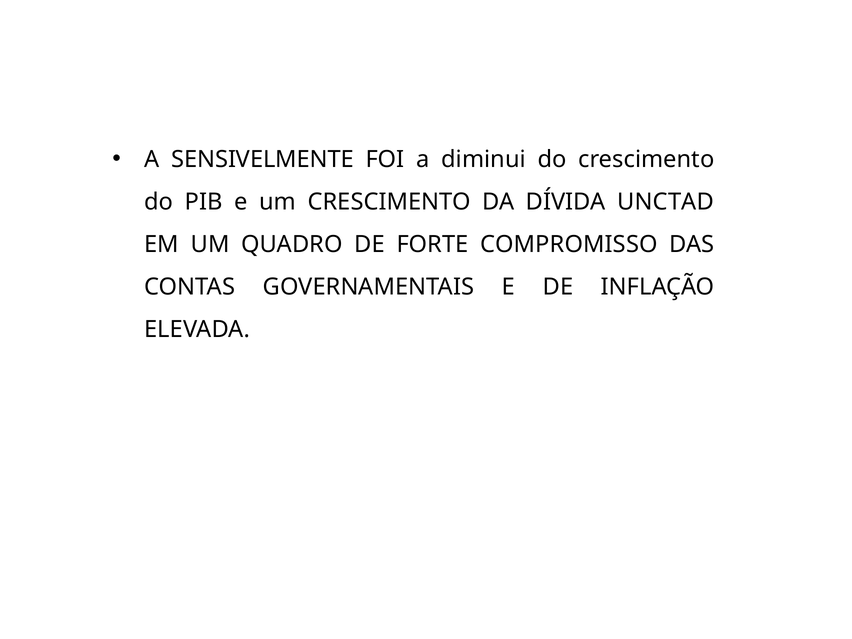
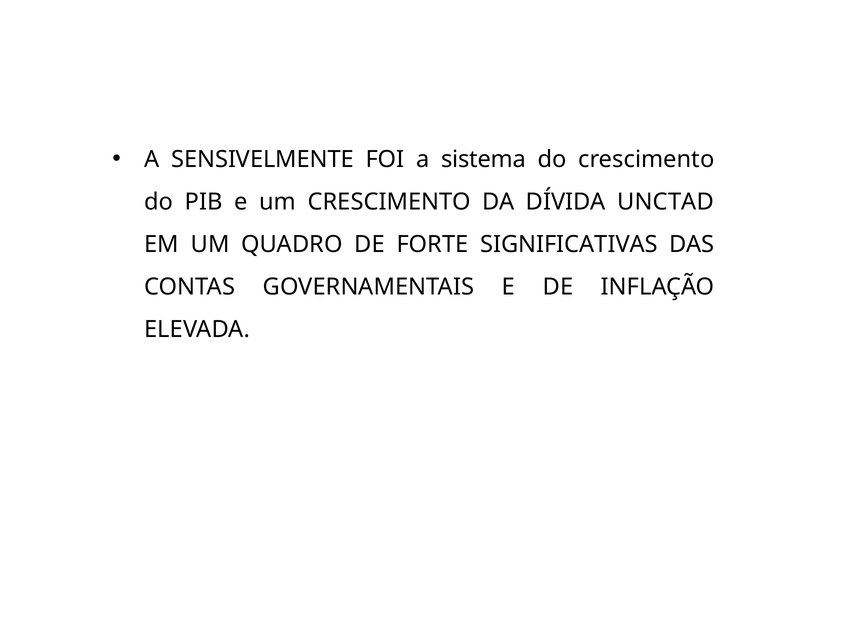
diminui: diminui -> sistema
COMPROMISSO: COMPROMISSO -> SIGNIFICATIVAS
